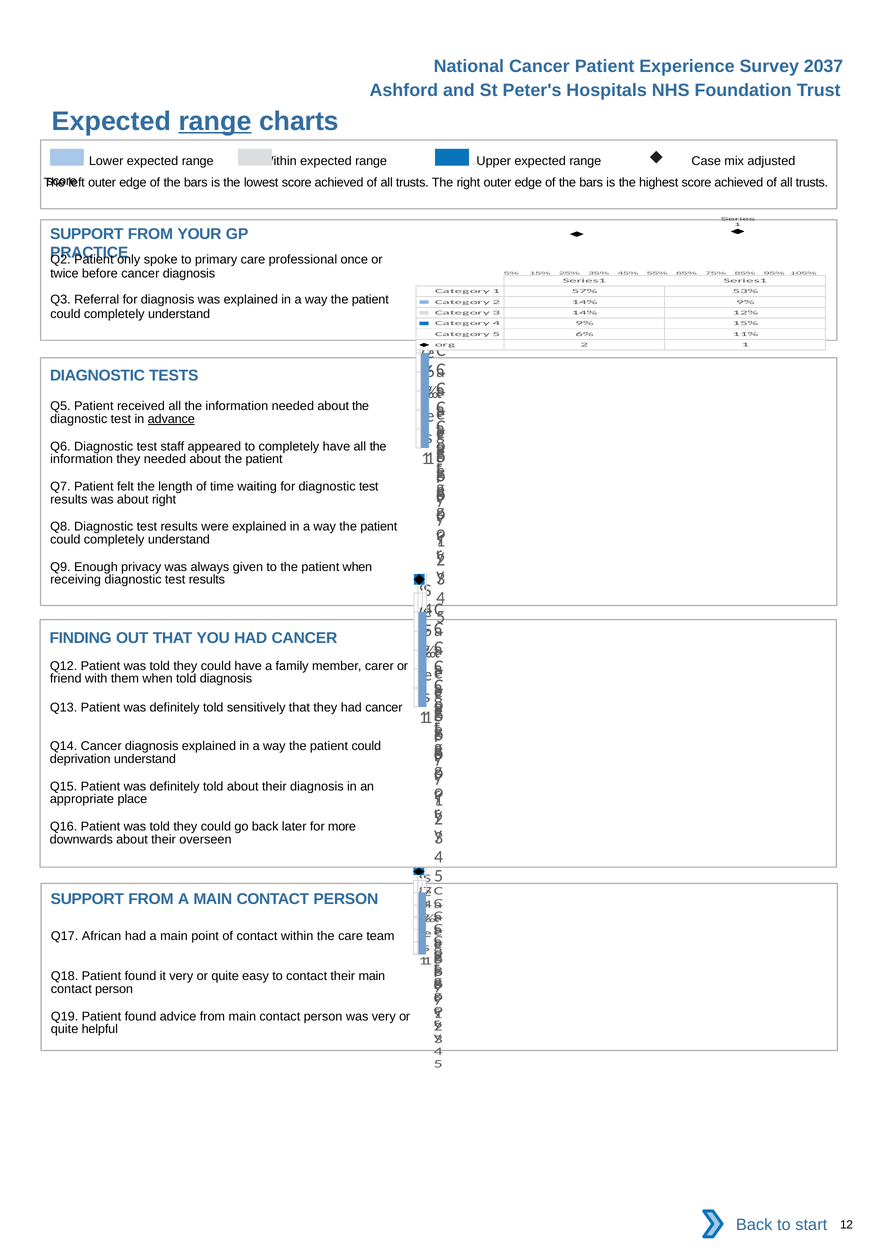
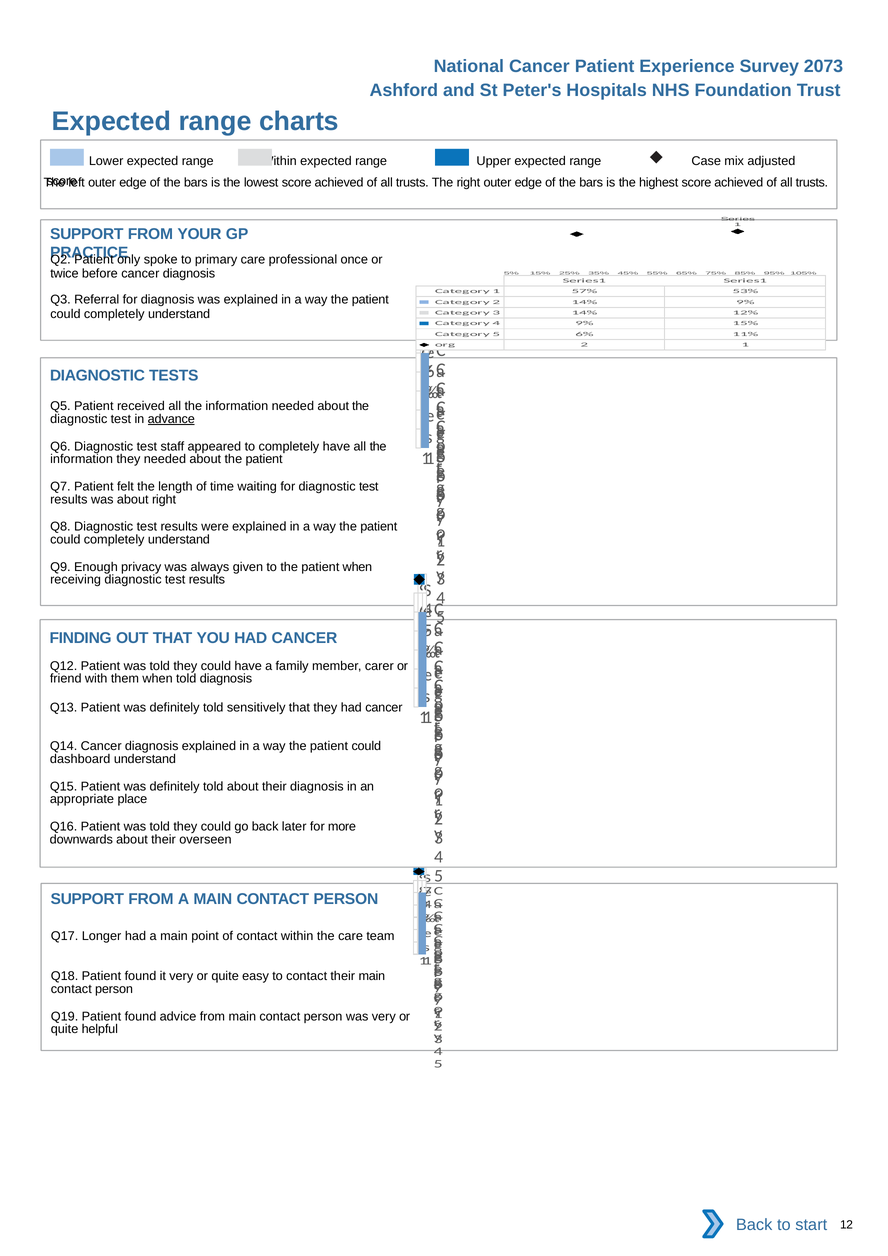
2037: 2037 -> 2073
range at (215, 121) underline: present -> none
deprivation: deprivation -> dashboard
African: African -> Longer
